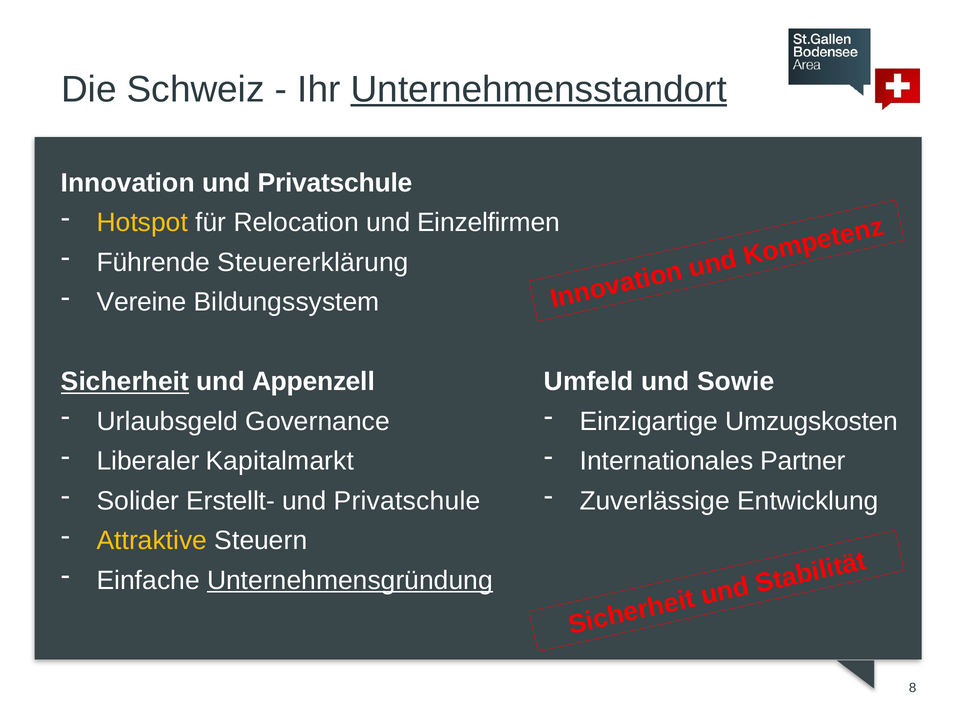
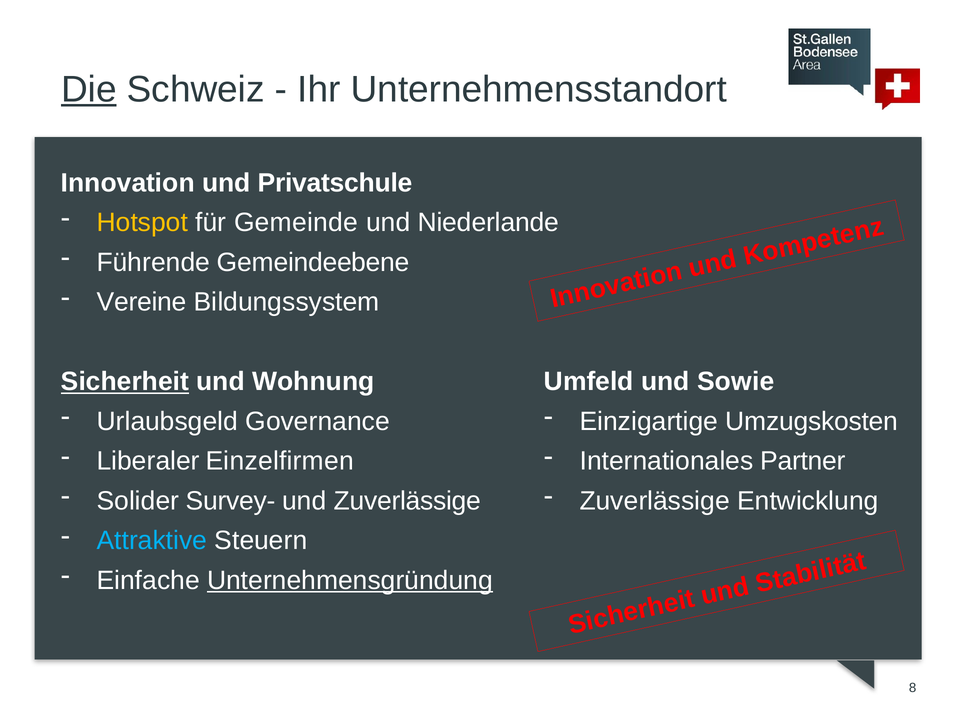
Die underline: none -> present
Unternehmensstandort underline: present -> none
Relocation: Relocation -> Gemeinde
Einzelfirmen: Einzelfirmen -> Niederlande
Steuererklärung: Steuererklärung -> Gemeindeebene
Appenzell: Appenzell -> Wohnung
Kapitalmarkt: Kapitalmarkt -> Einzelfirmen
Erstellt-: Erstellt- -> Survey-
Privatschule at (407, 501): Privatschule -> Zuverlässige
Attraktive colour: yellow -> light blue
